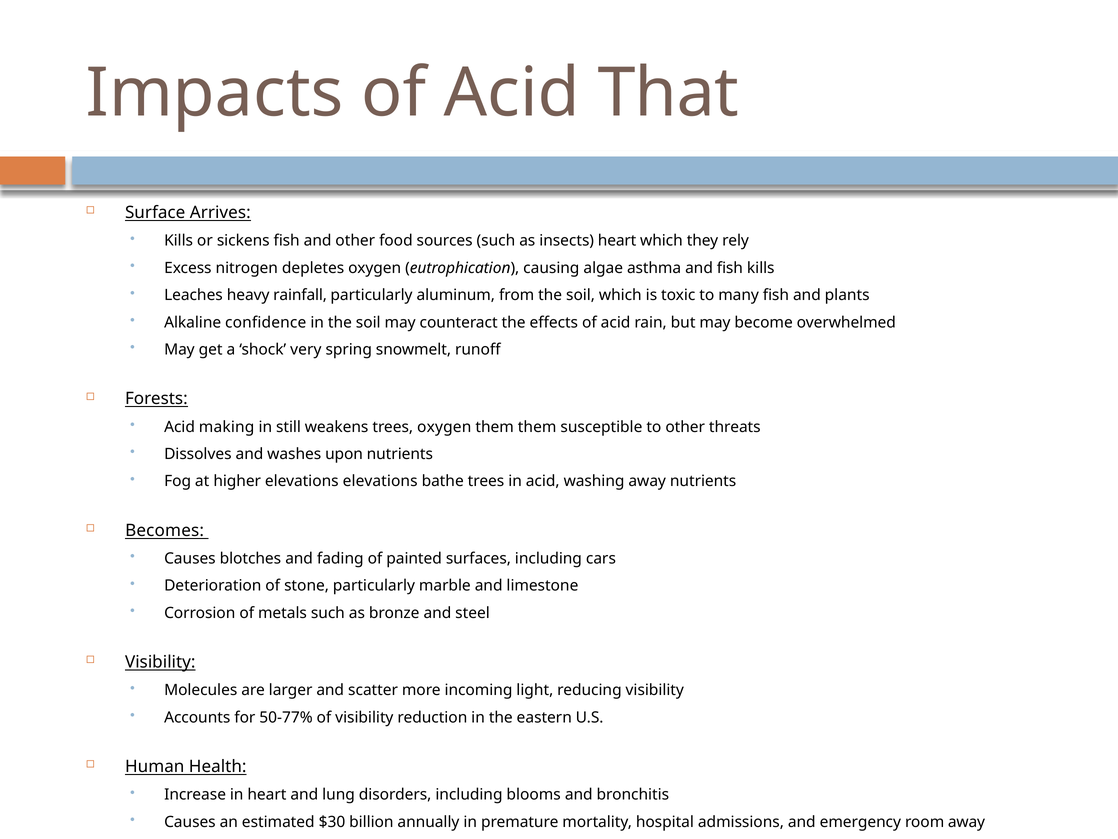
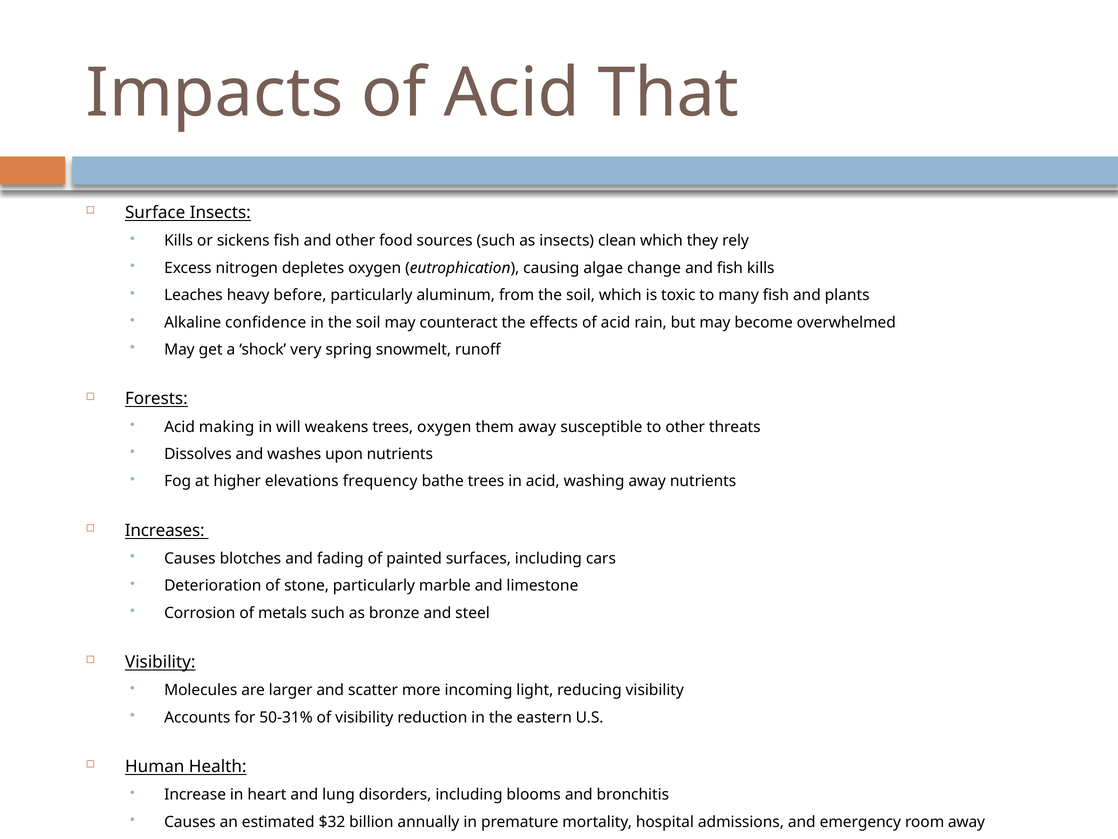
Surface Arrives: Arrives -> Insects
insects heart: heart -> clean
asthma: asthma -> change
rainfall: rainfall -> before
still: still -> will
them them: them -> away
elevations elevations: elevations -> frequency
Becomes: Becomes -> Increases
50-77%: 50-77% -> 50-31%
$30: $30 -> $32
